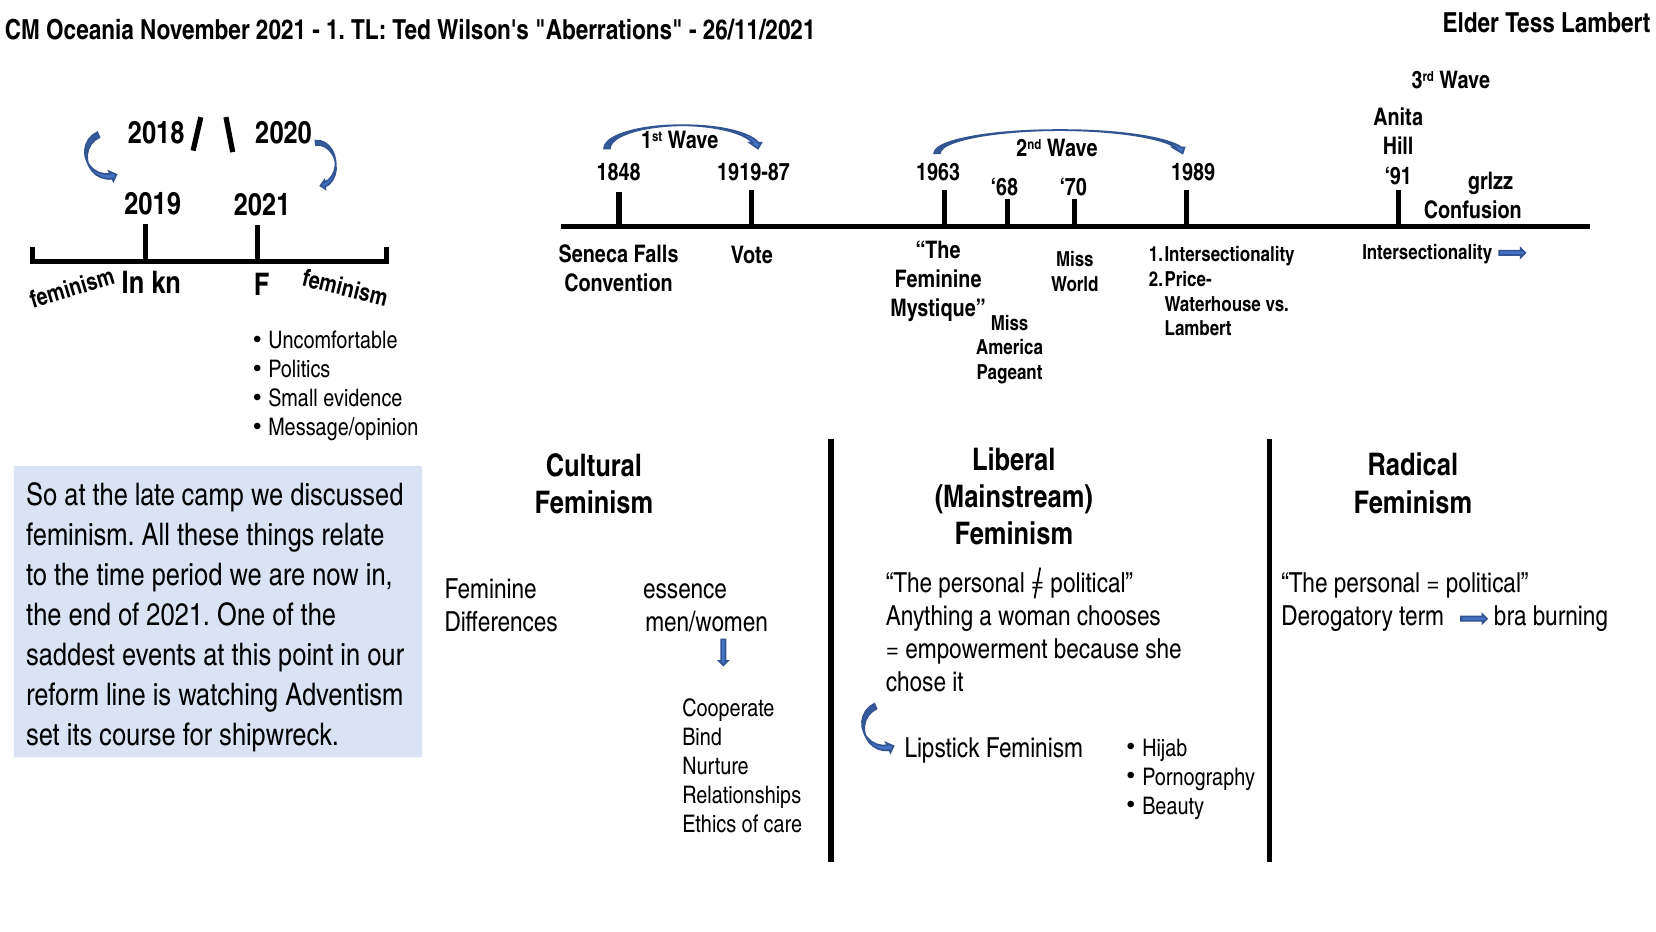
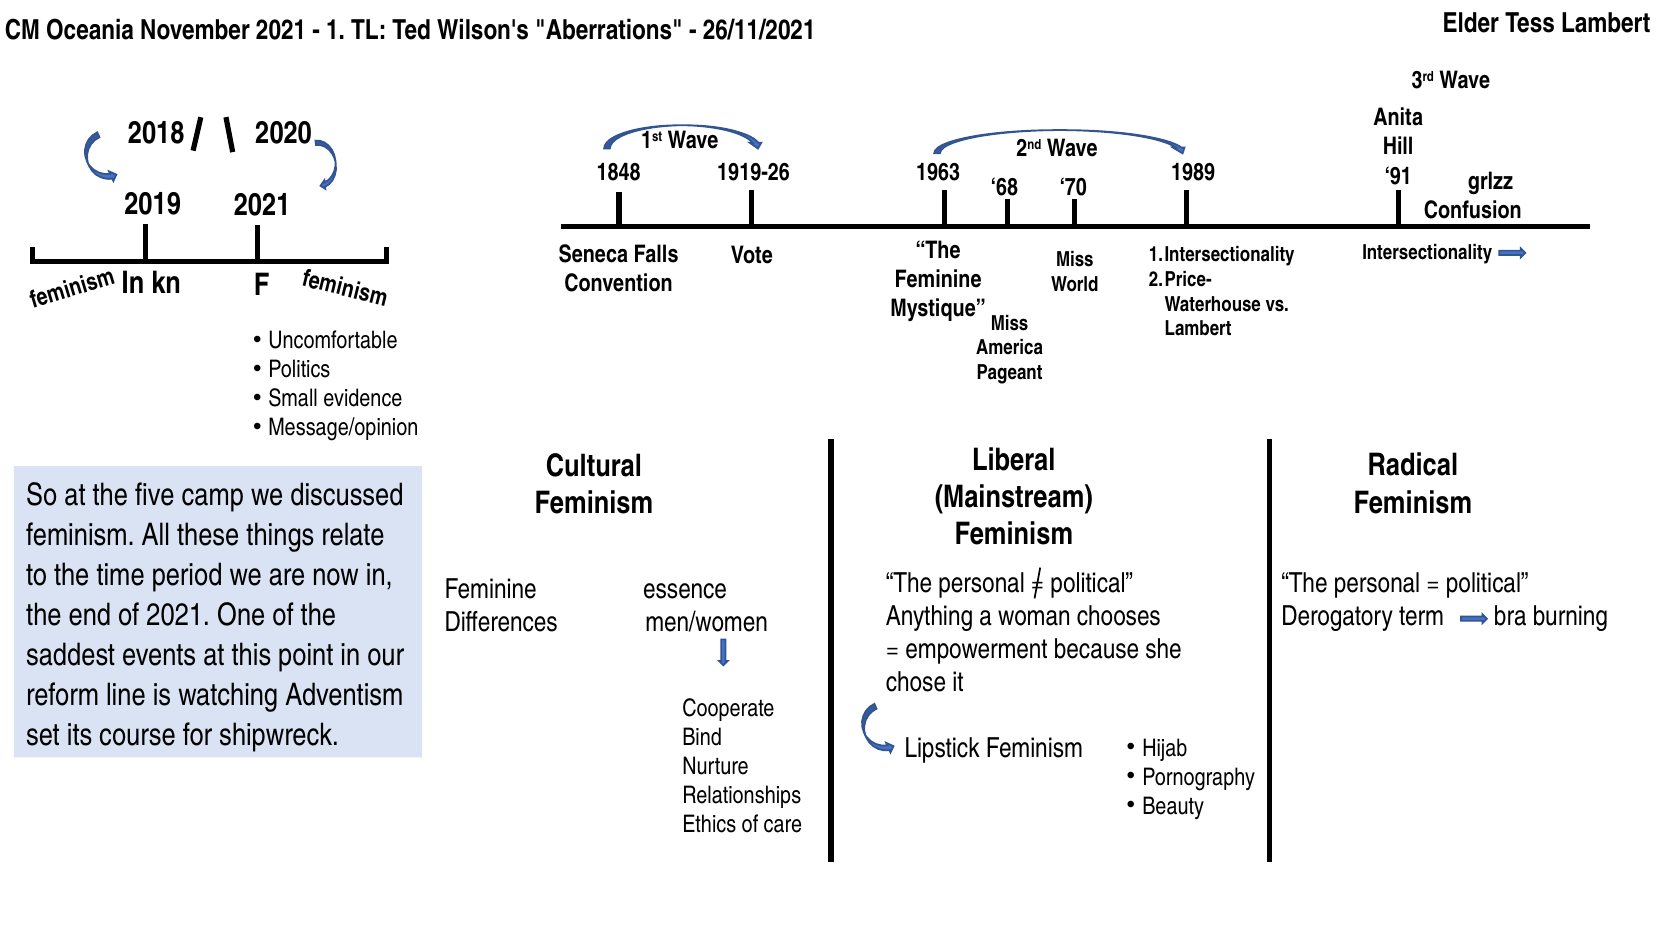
1919-87: 1919-87 -> 1919-26
late: late -> five
